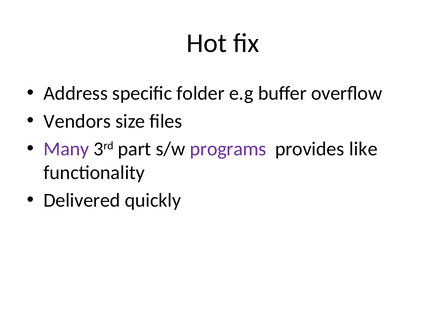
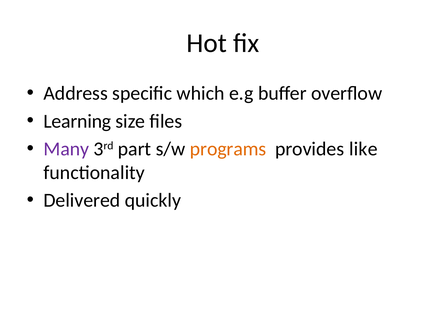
folder: folder -> which
Vendors: Vendors -> Learning
programs colour: purple -> orange
